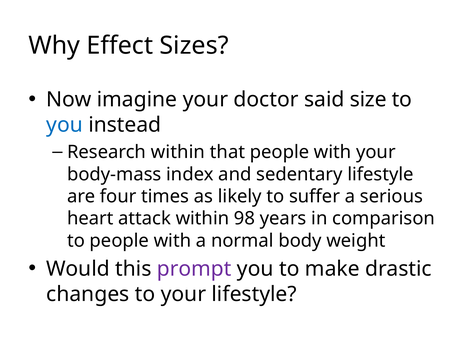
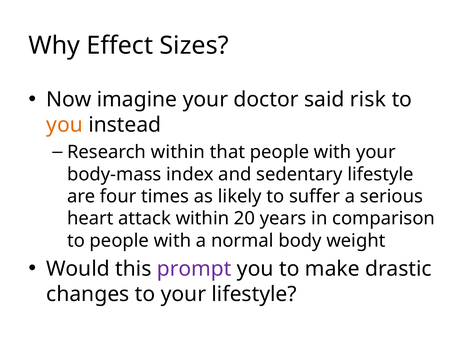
size: size -> risk
you at (65, 125) colour: blue -> orange
98: 98 -> 20
